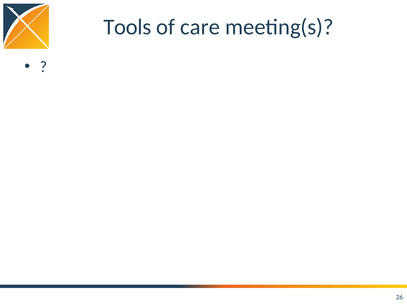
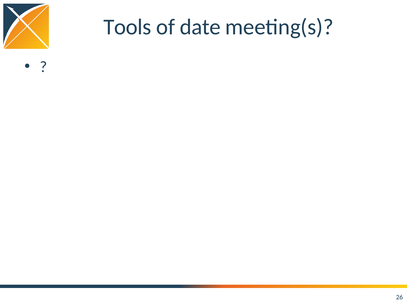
care: care -> date
